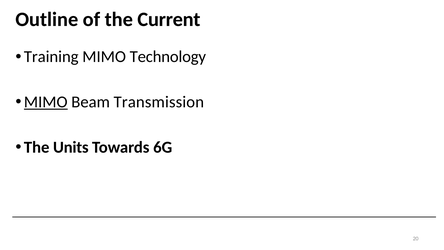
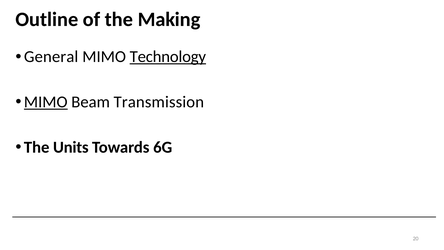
Current: Current -> Making
Training: Training -> General
Technology underline: none -> present
